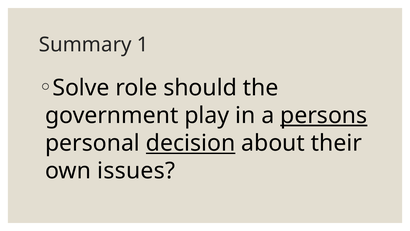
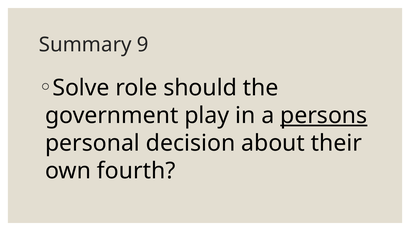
1: 1 -> 9
decision underline: present -> none
issues: issues -> fourth
